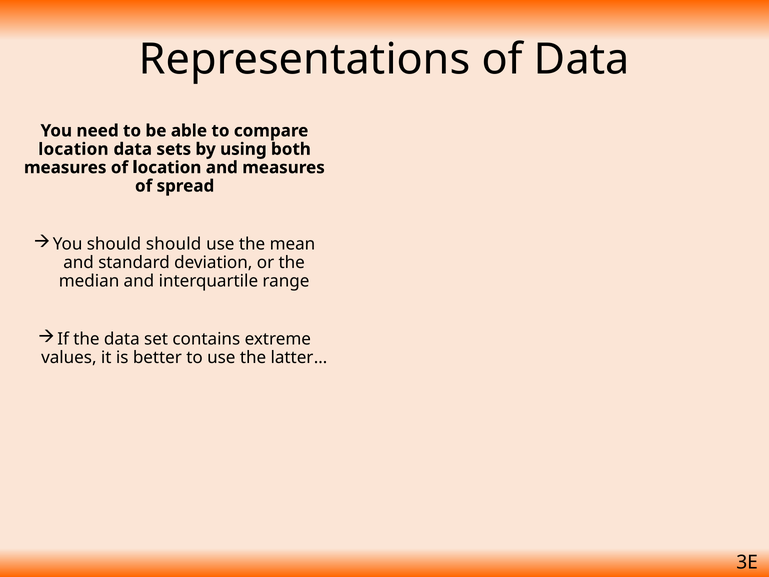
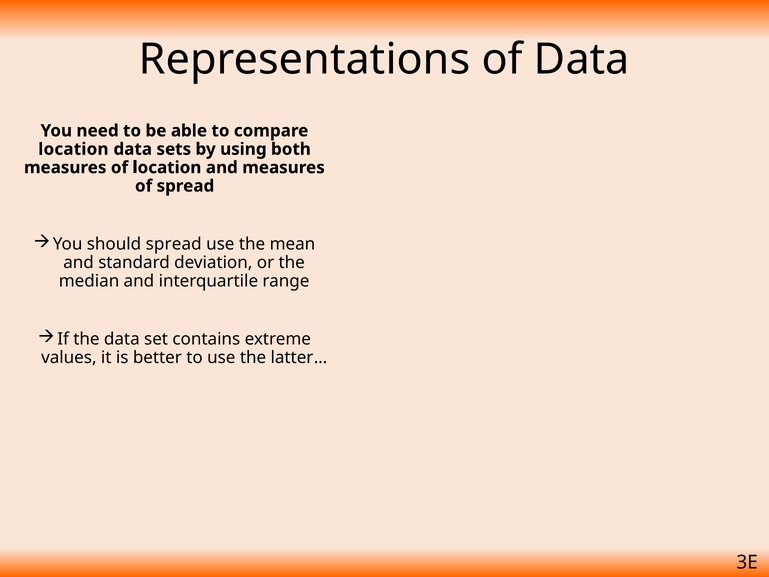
should should: should -> spread
